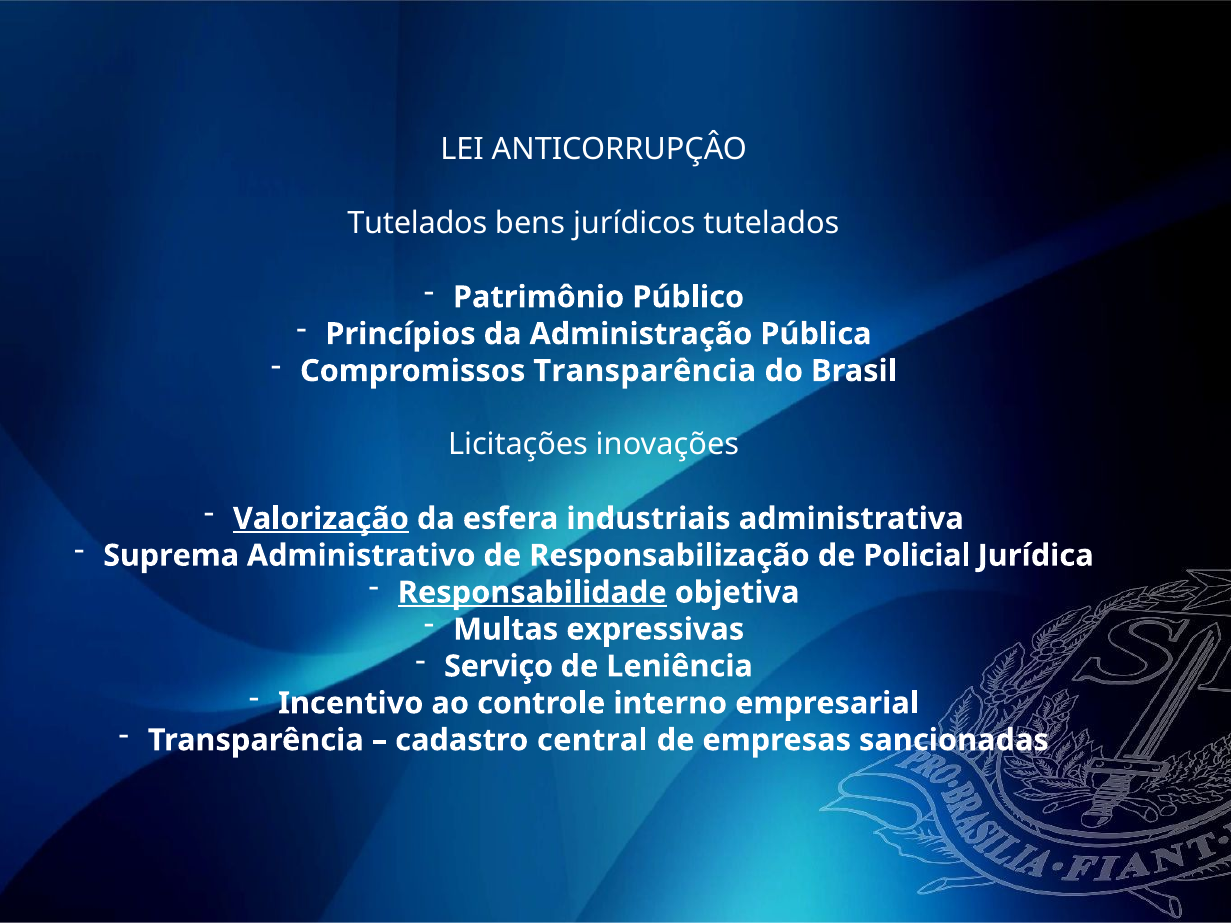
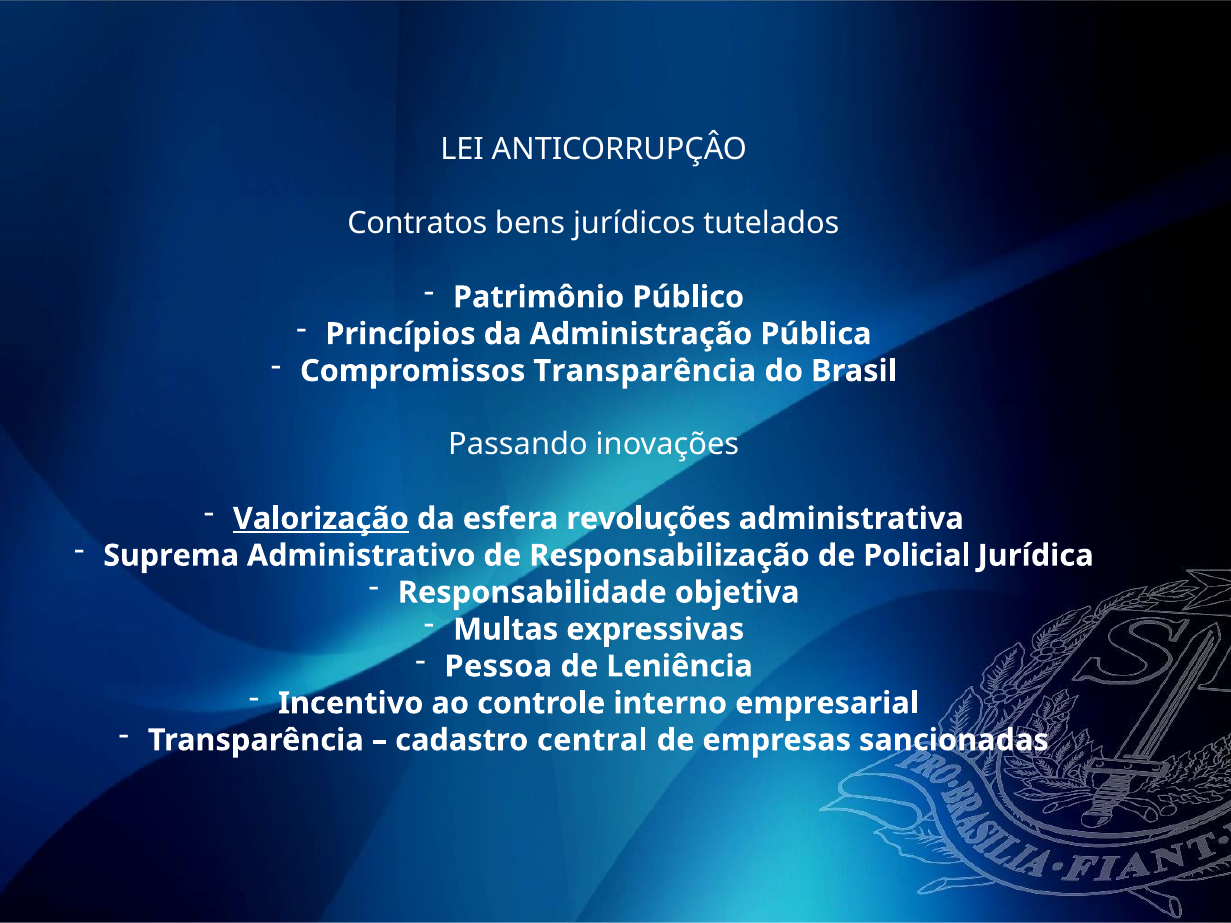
Tutelados at (417, 223): Tutelados -> Contratos
Licitações: Licitações -> Passando
industriais: industriais -> revoluções
Responsabilidade underline: present -> none
Serviço: Serviço -> Pessoa
